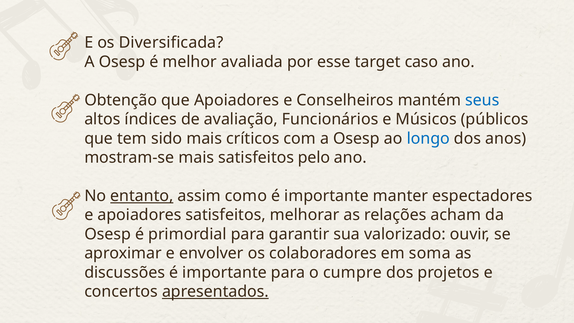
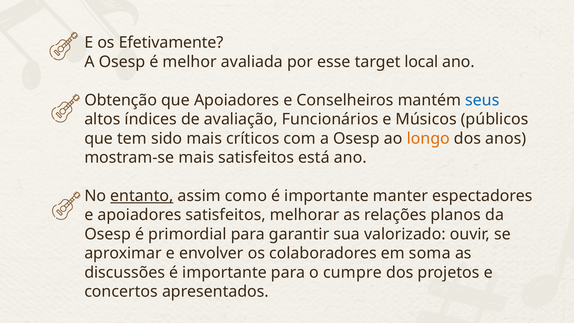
Diversificada: Diversificada -> Efetivamente
caso: caso -> local
longo colour: blue -> orange
pelo: pelo -> está
acham: acham -> planos
apresentados underline: present -> none
